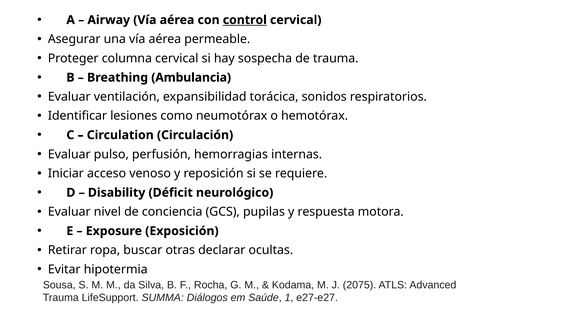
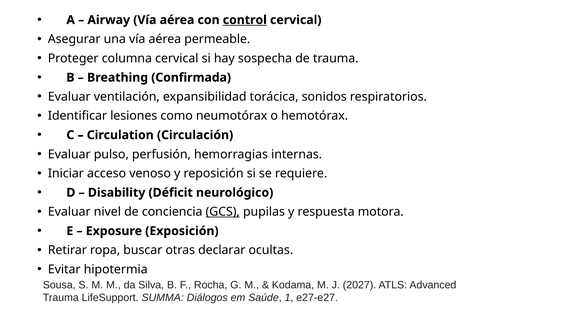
Ambulancia: Ambulancia -> Confirmada
GCS underline: none -> present
2075: 2075 -> 2027
